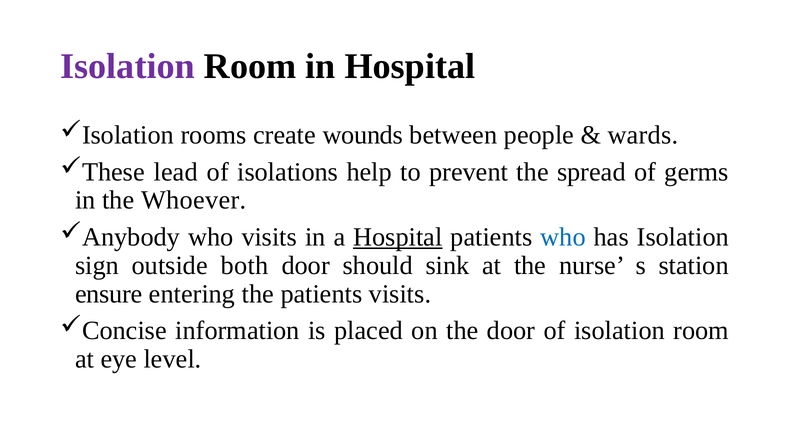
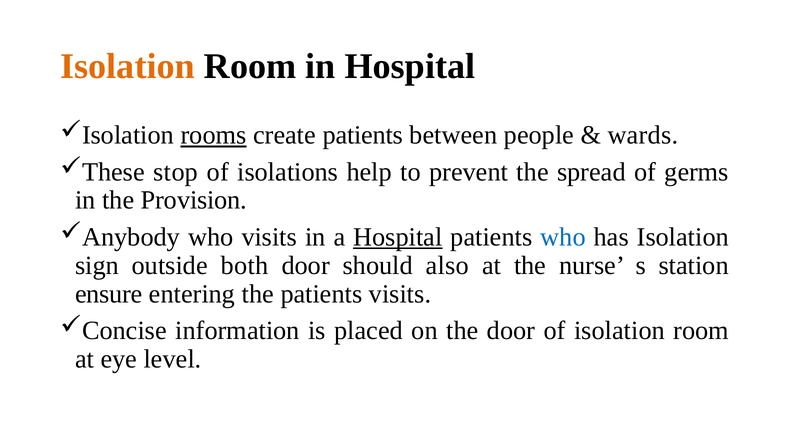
Isolation at (128, 66) colour: purple -> orange
rooms underline: none -> present
create wounds: wounds -> patients
lead: lead -> stop
Whoever: Whoever -> Provision
sink: sink -> also
